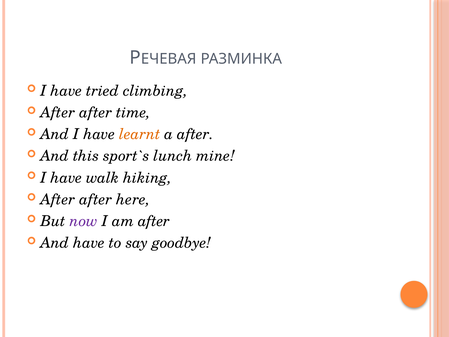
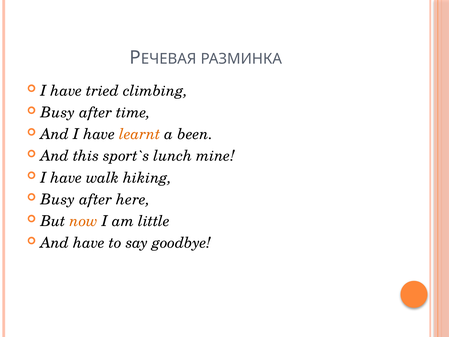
After at (58, 113): After -> Busy
a after: after -> been
After at (58, 199): After -> Busy
now colour: purple -> orange
am after: after -> little
